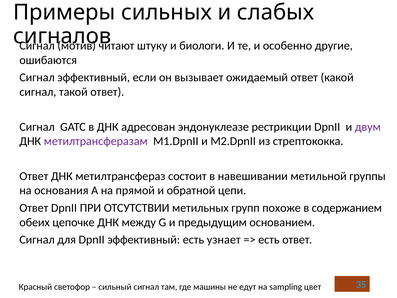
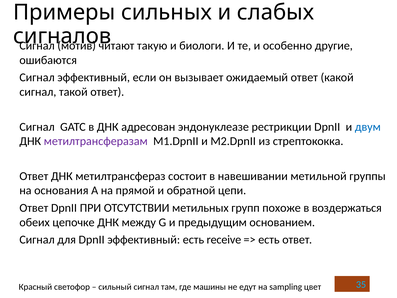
штуку: штуку -> такую
двум colour: purple -> blue
содержанием: содержанием -> воздержаться
узнает: узнает -> receive
